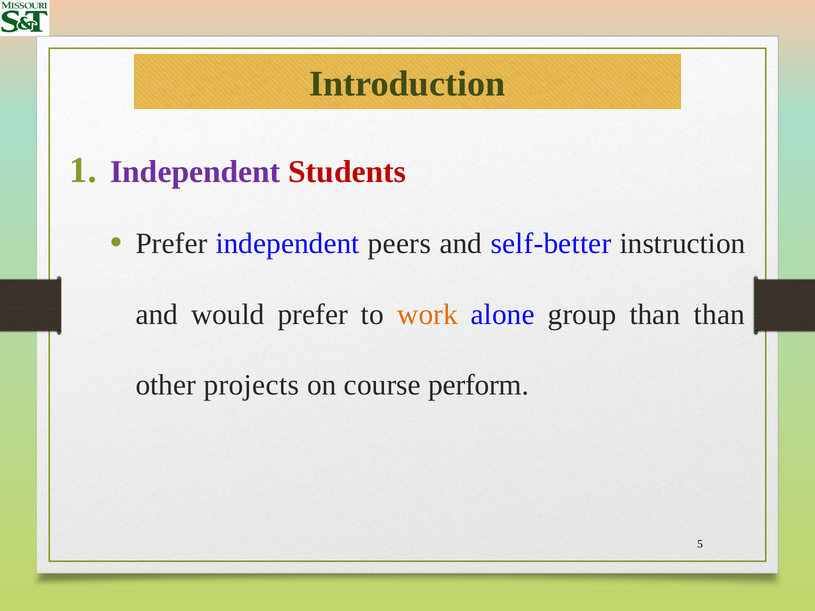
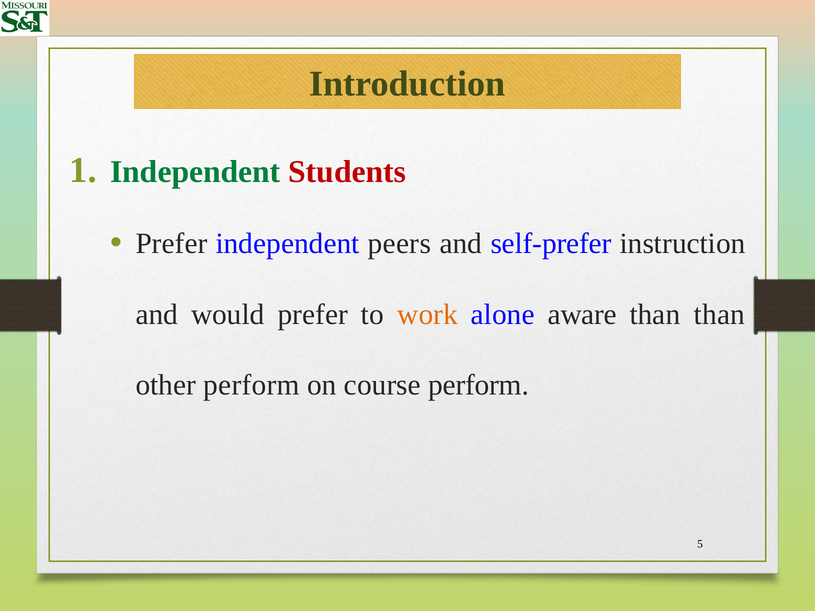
Independent colour: purple -> green
self-better: self-better -> self-prefer
group: group -> aware
other projects: projects -> perform
